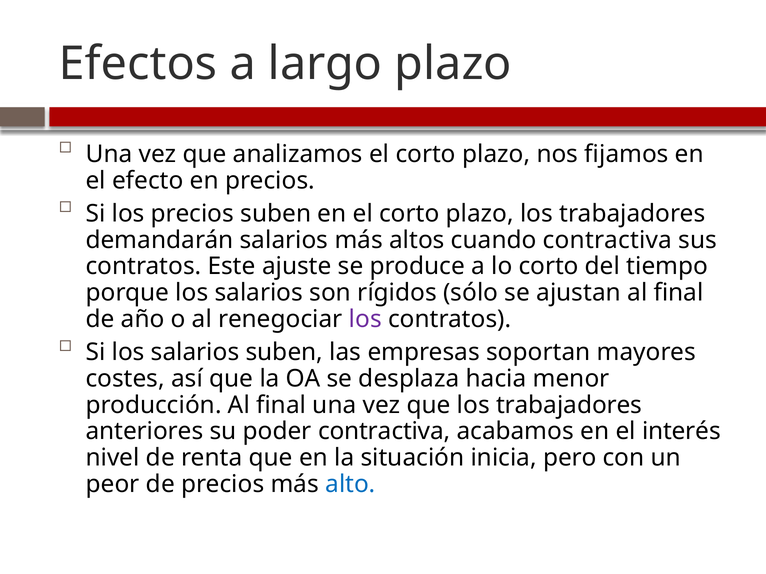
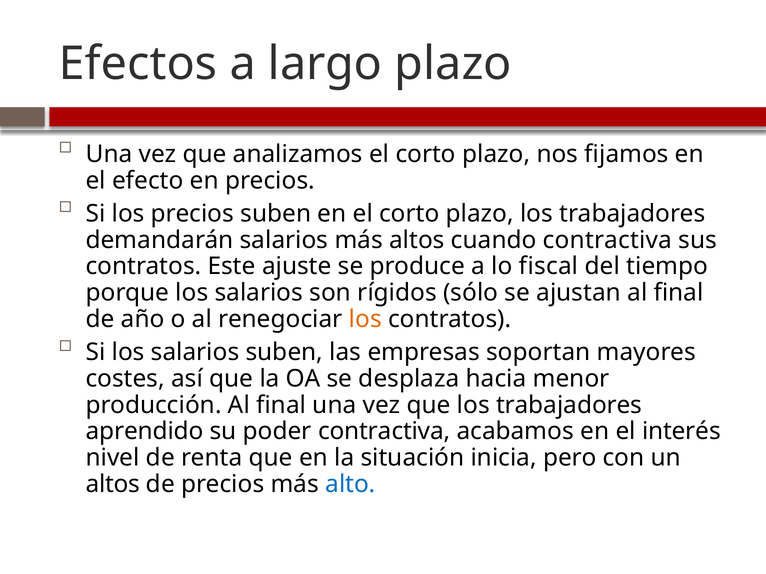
lo corto: corto -> fiscal
los at (365, 319) colour: purple -> orange
anteriores: anteriores -> aprendido
peor at (113, 485): peor -> altos
